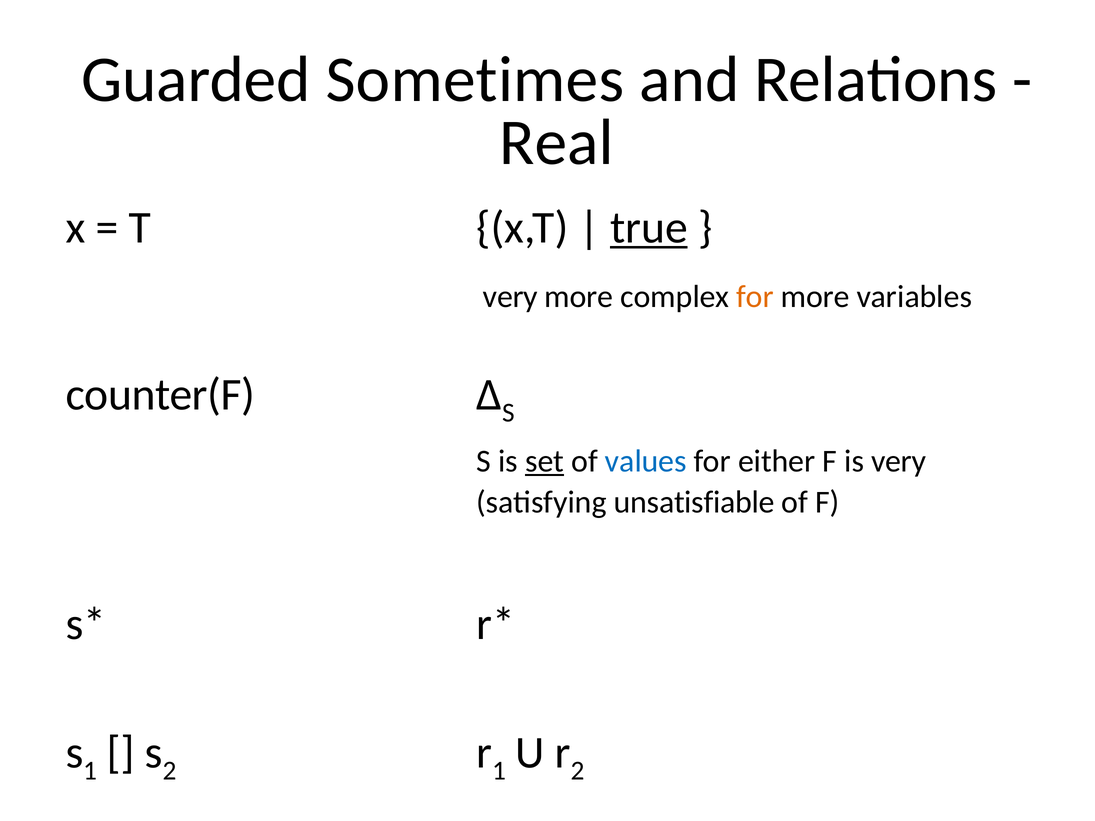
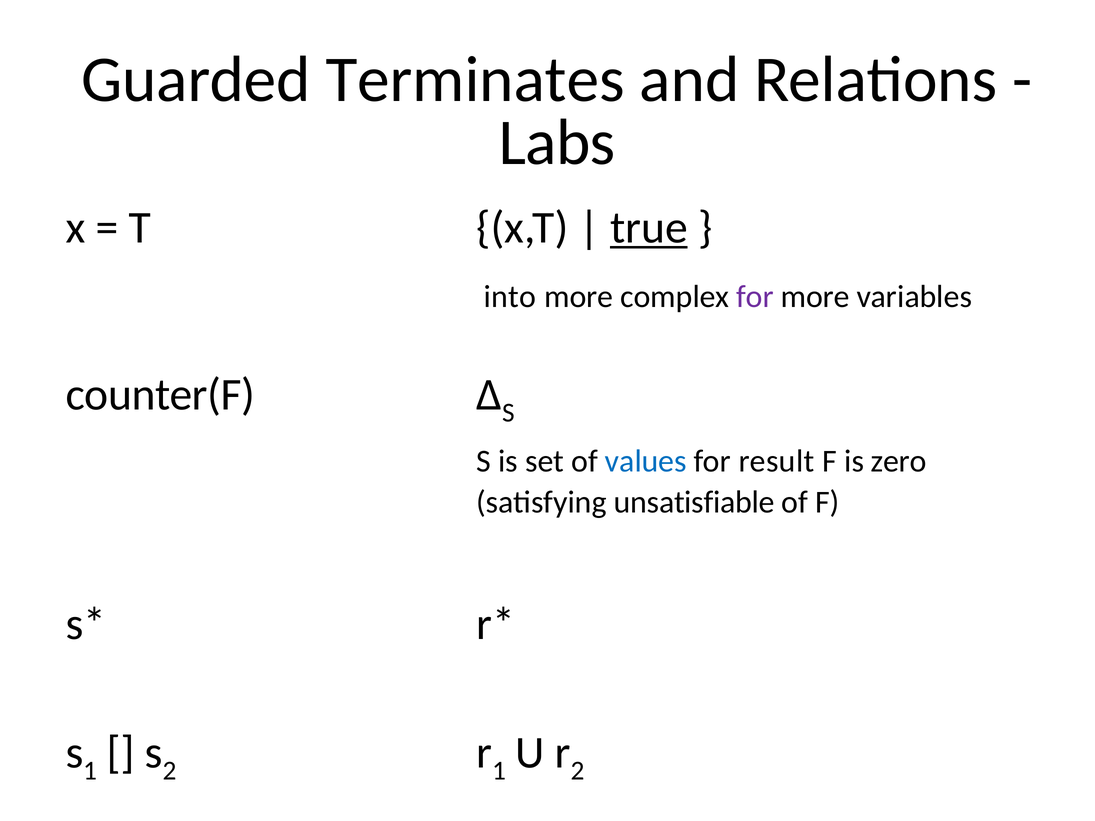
Sometimes: Sometimes -> Terminates
Real: Real -> Labs
very at (510, 297): very -> into
for at (755, 297) colour: orange -> purple
set underline: present -> none
either: either -> result
is very: very -> zero
